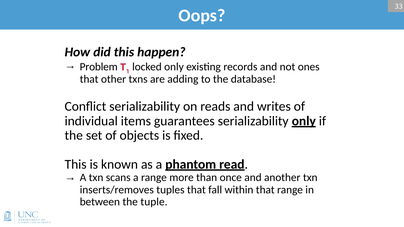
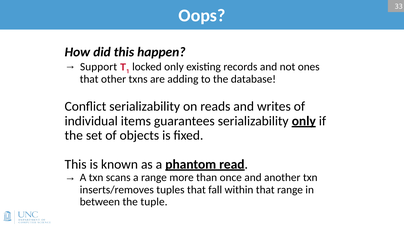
Problem: Problem -> Support
